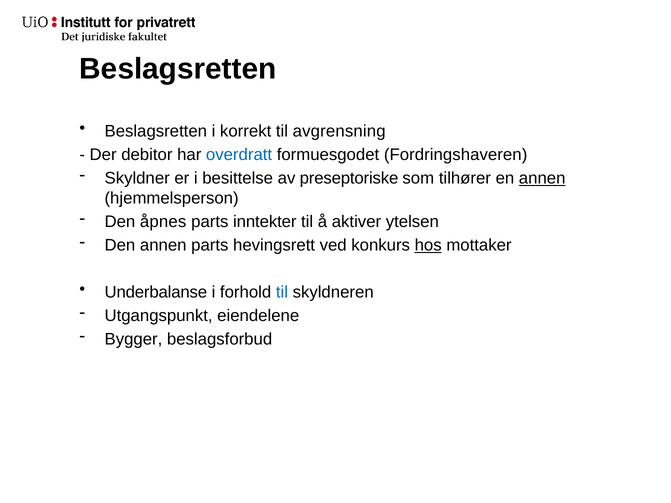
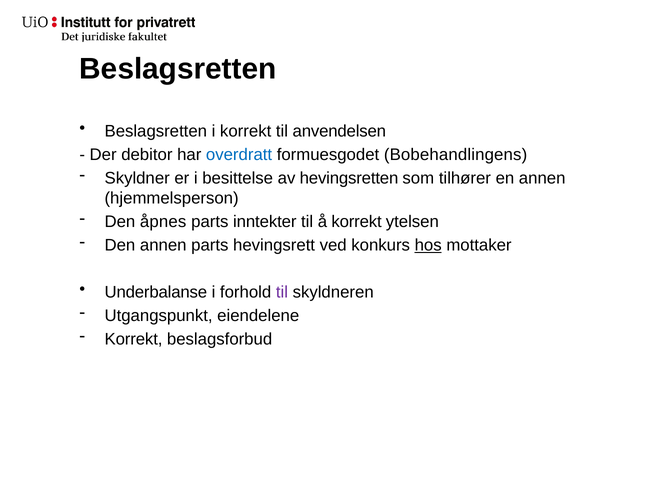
avgrensning: avgrensning -> anvendelsen
Fordringshaveren: Fordringshaveren -> Bobehandlingens
preseptoriske: preseptoriske -> hevingsretten
annen at (542, 178) underline: present -> none
å aktiver: aktiver -> korrekt
til at (282, 292) colour: blue -> purple
Bygger at (133, 339): Bygger -> Korrekt
